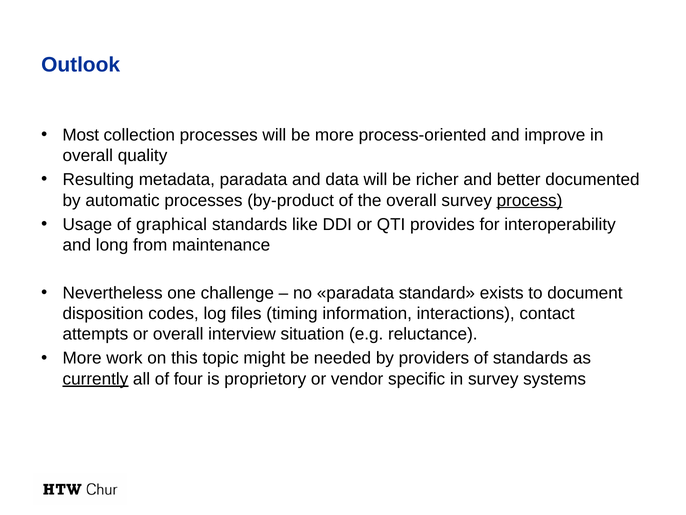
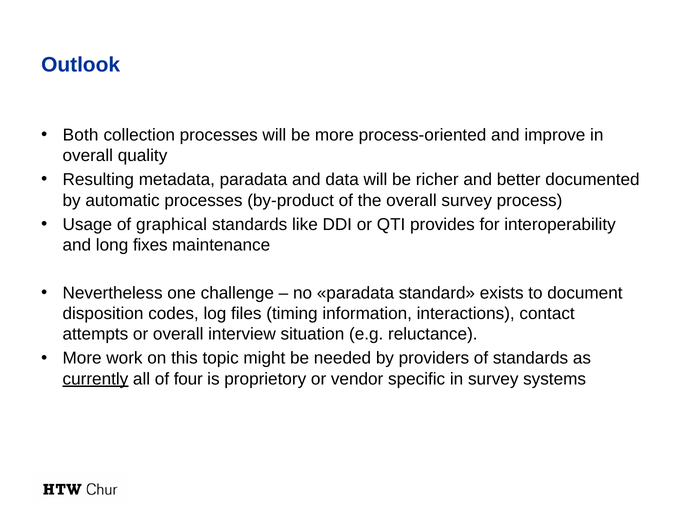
Most: Most -> Both
process underline: present -> none
from: from -> fixes
